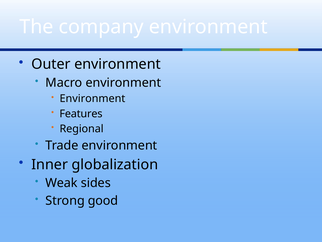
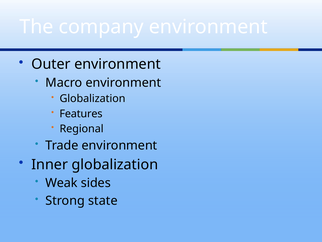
Environment at (92, 98): Environment -> Globalization
good: good -> state
